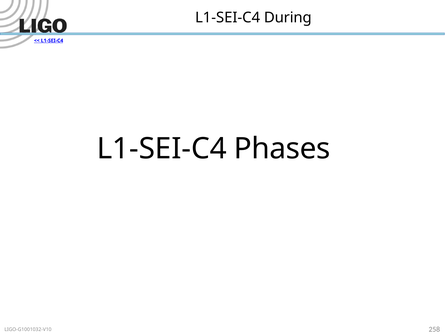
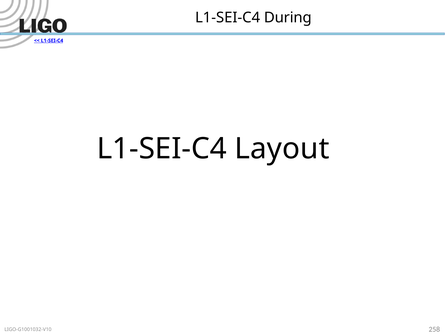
Phases: Phases -> Layout
